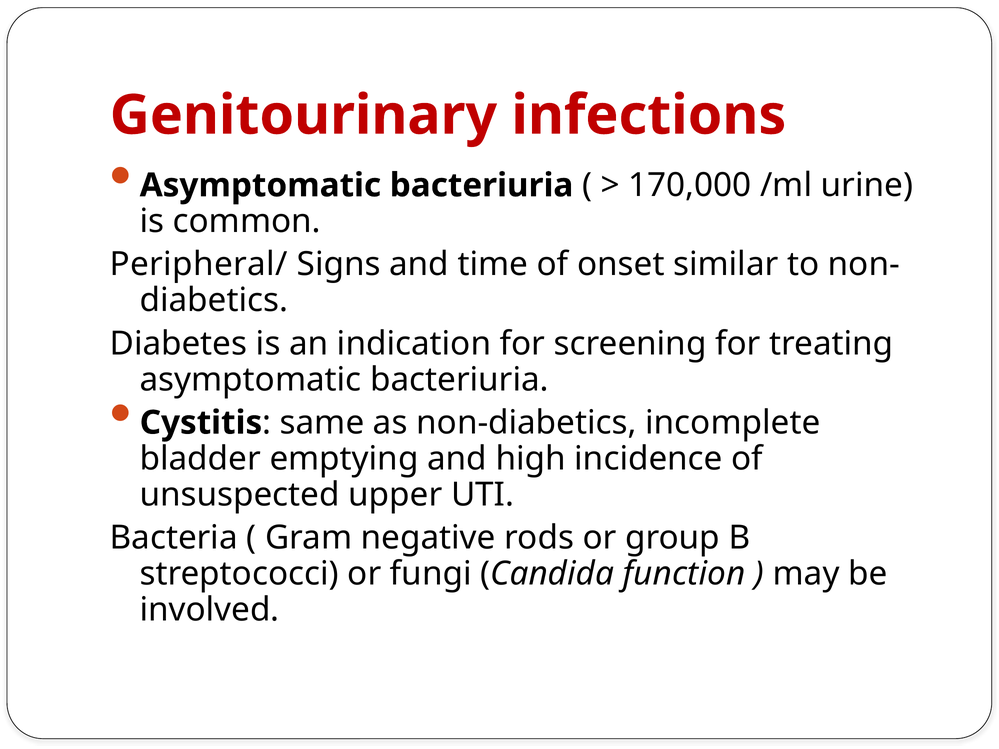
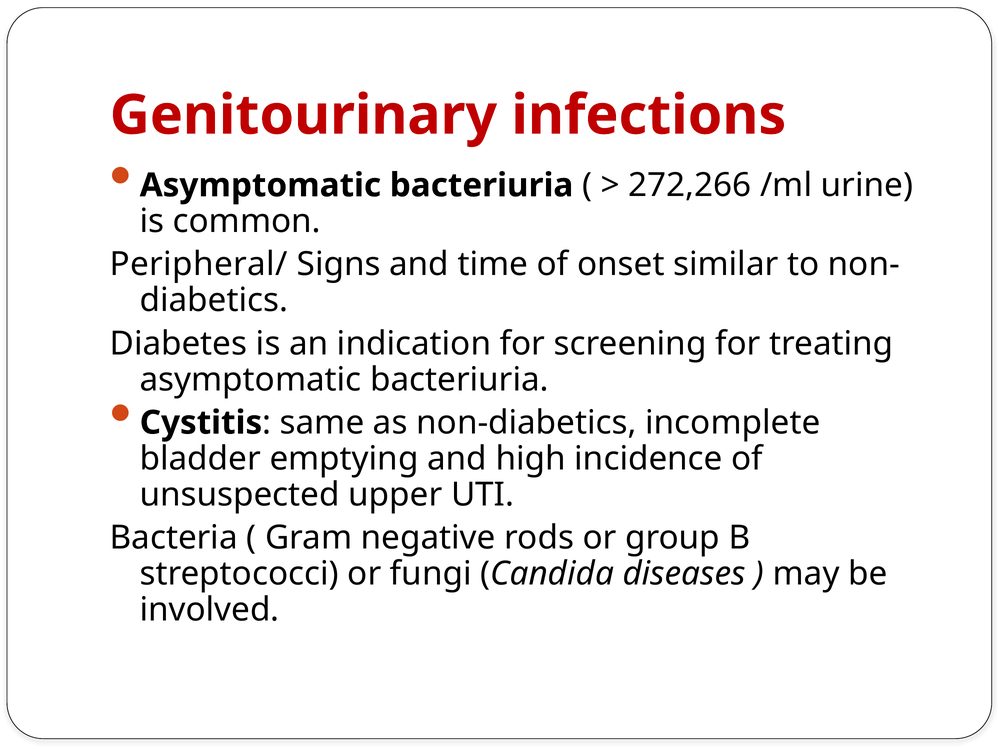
170,000: 170,000 -> 272,266
function: function -> diseases
